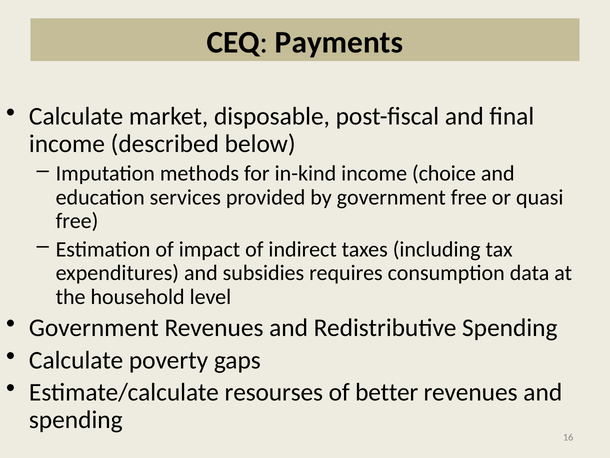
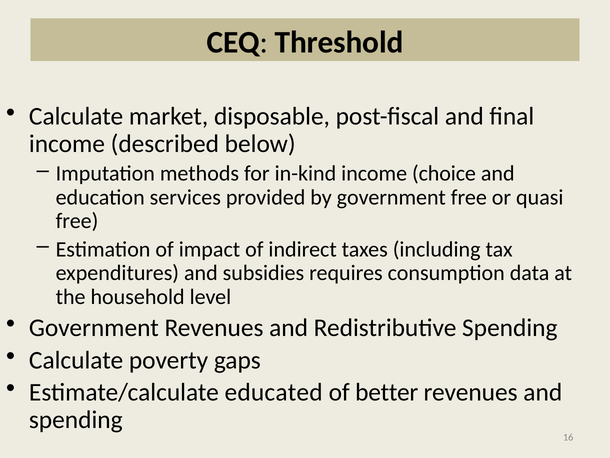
Payments: Payments -> Threshold
resourses: resourses -> educated
